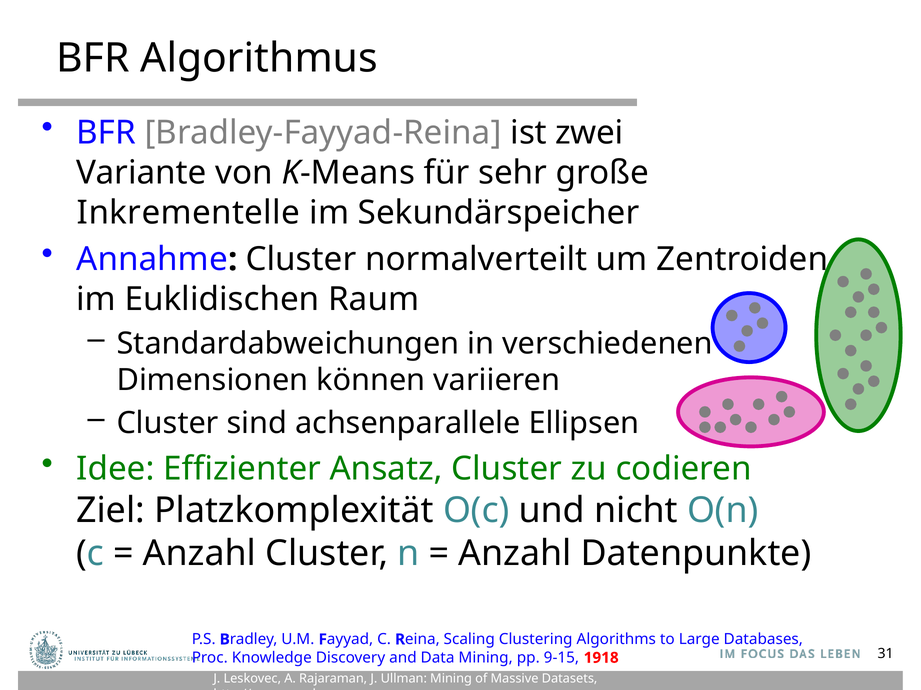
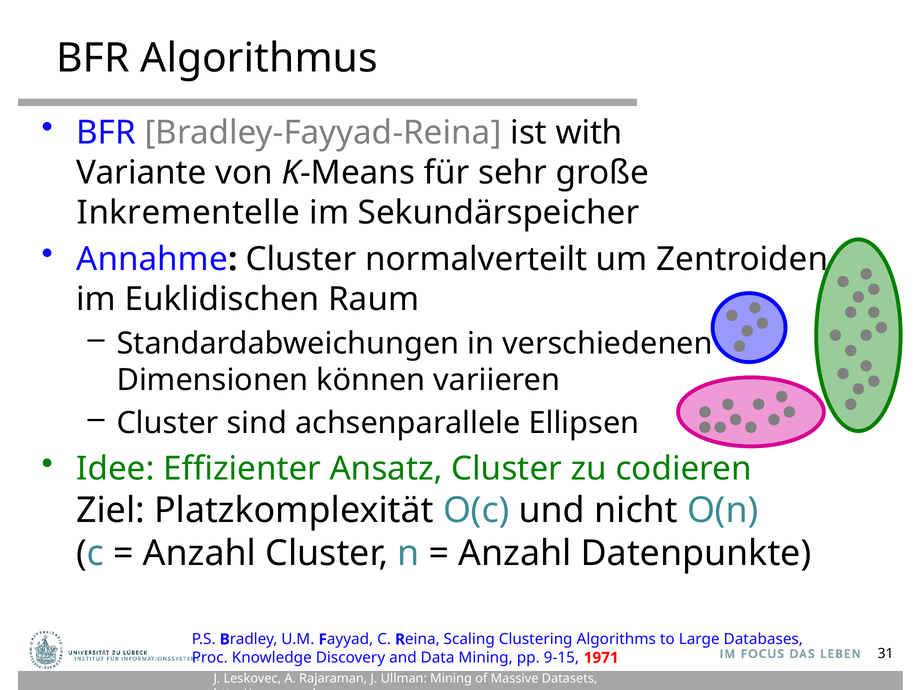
zwei: zwei -> with
1918: 1918 -> 1971
